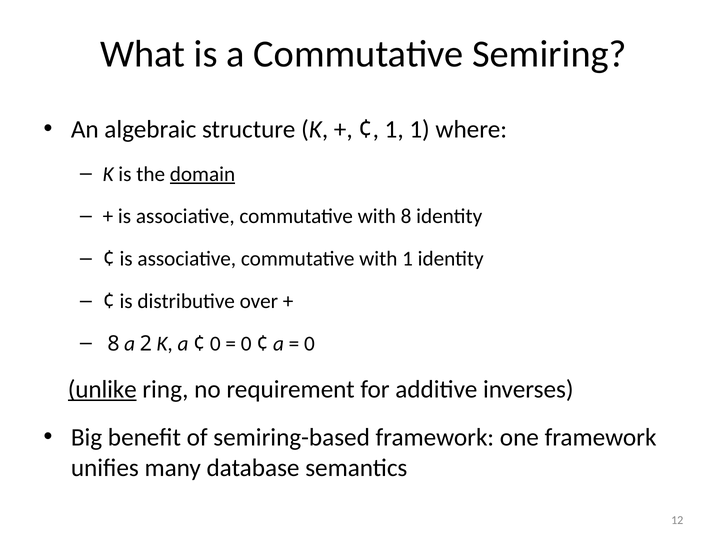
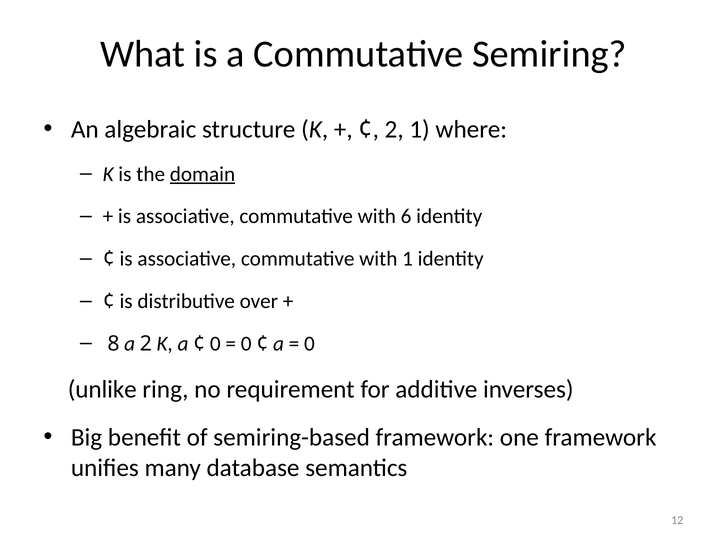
1 at (394, 130): 1 -> 2
with 8: 8 -> 6
unlike underline: present -> none
